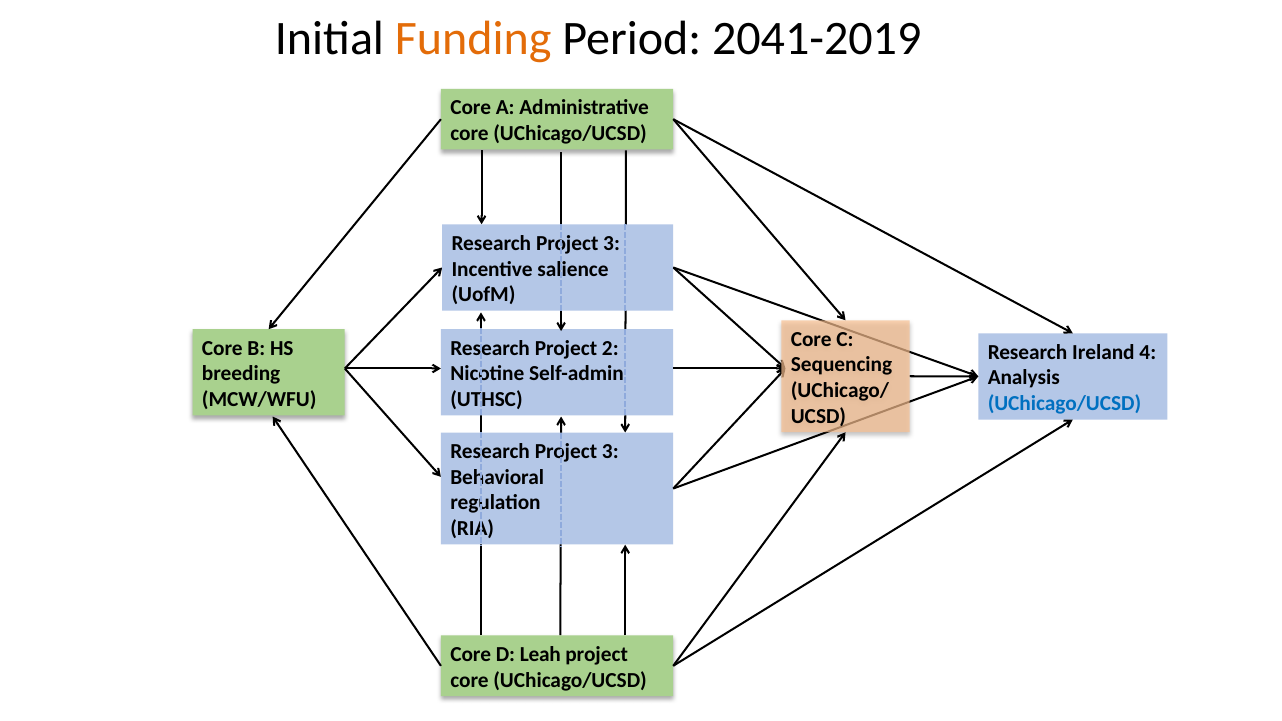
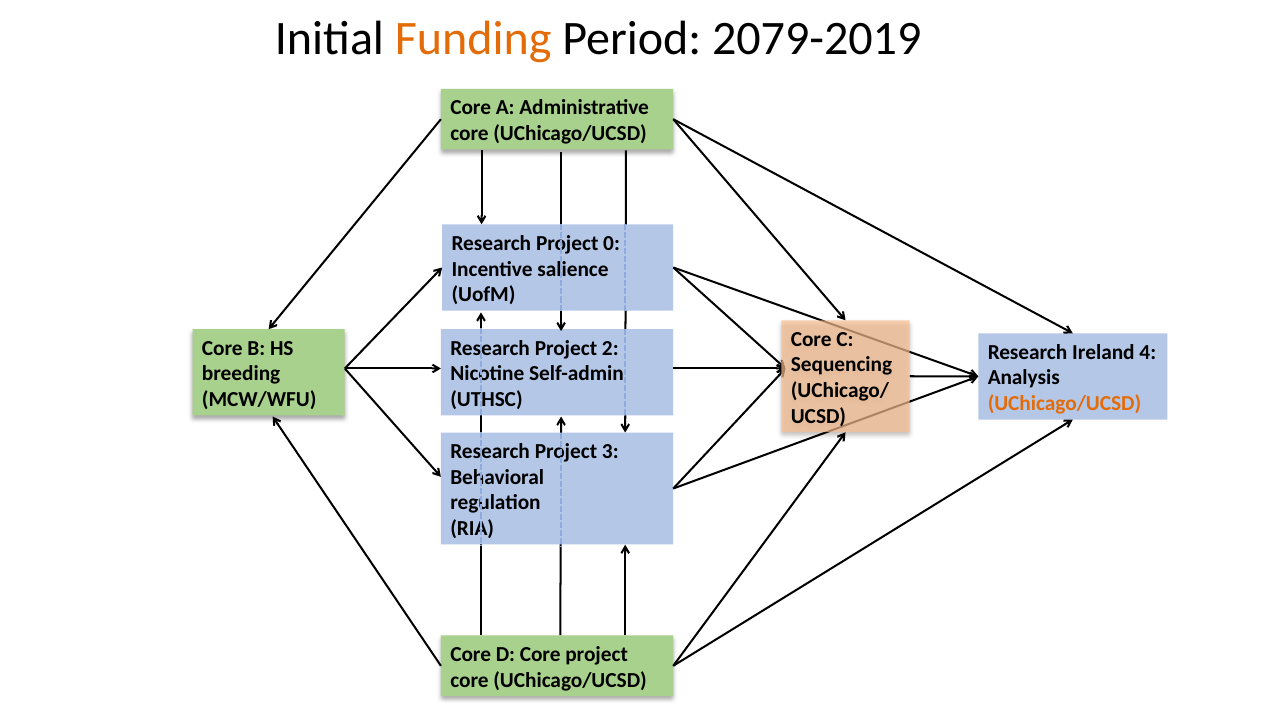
2041-2019: 2041-2019 -> 2079-2019
3 at (612, 243): 3 -> 0
UChicago/UCSD at (1064, 404) colour: blue -> orange
D Leah: Leah -> Core
